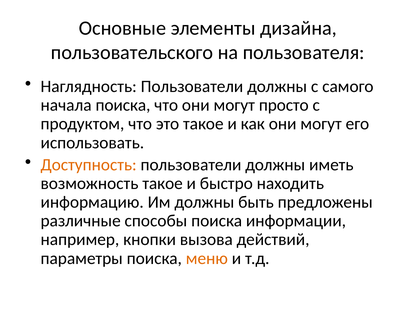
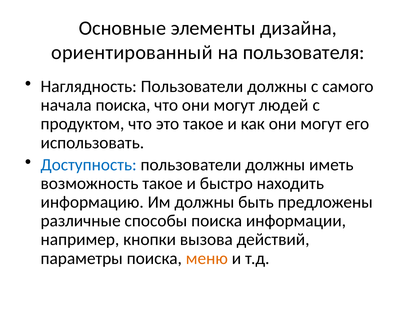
пользовательского: пользовательского -> ориентированный
просто: просто -> людей
Доступность colour: orange -> blue
